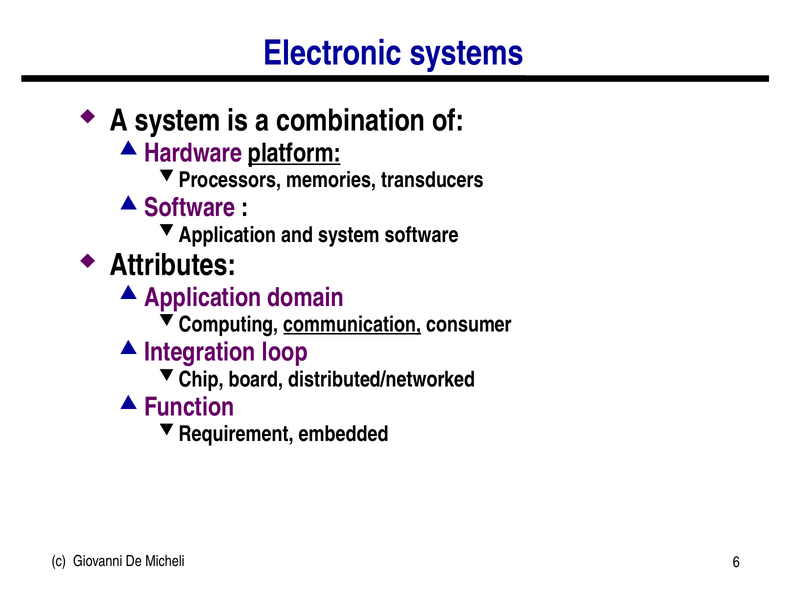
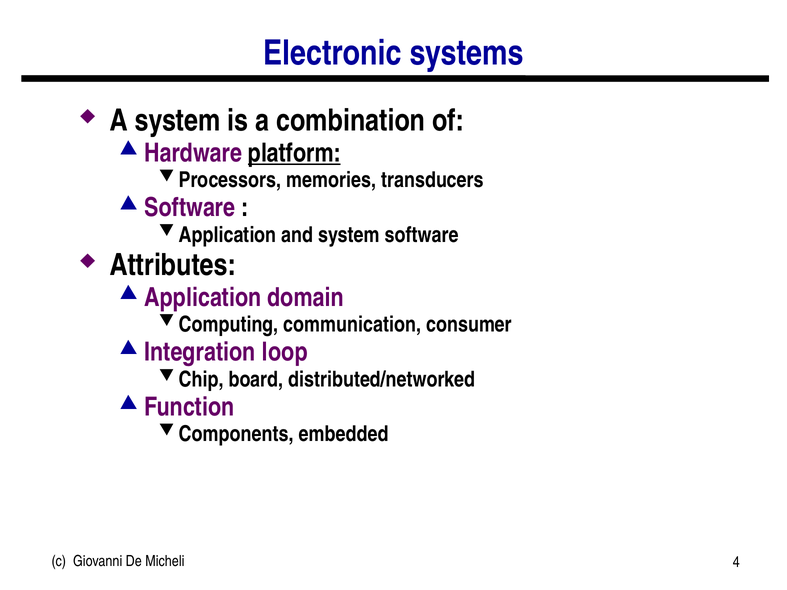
communication underline: present -> none
Requirement: Requirement -> Components
6: 6 -> 4
